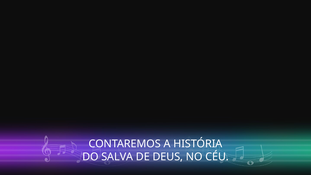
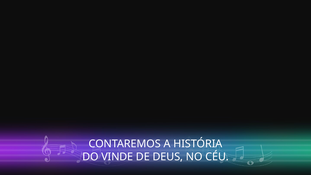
SALVA: SALVA -> VINDE
